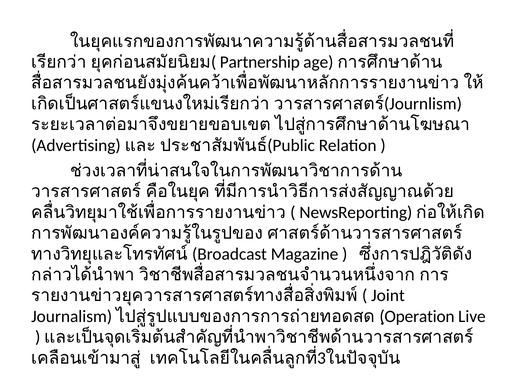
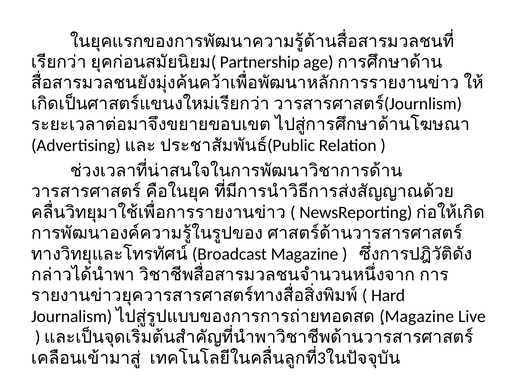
Joint: Joint -> Hard
Operation at (420, 316): Operation -> Magazine
